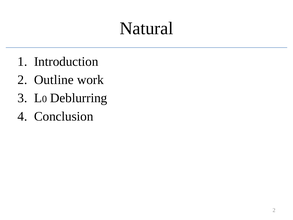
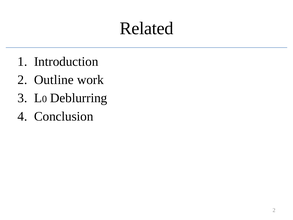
Natural: Natural -> Related
